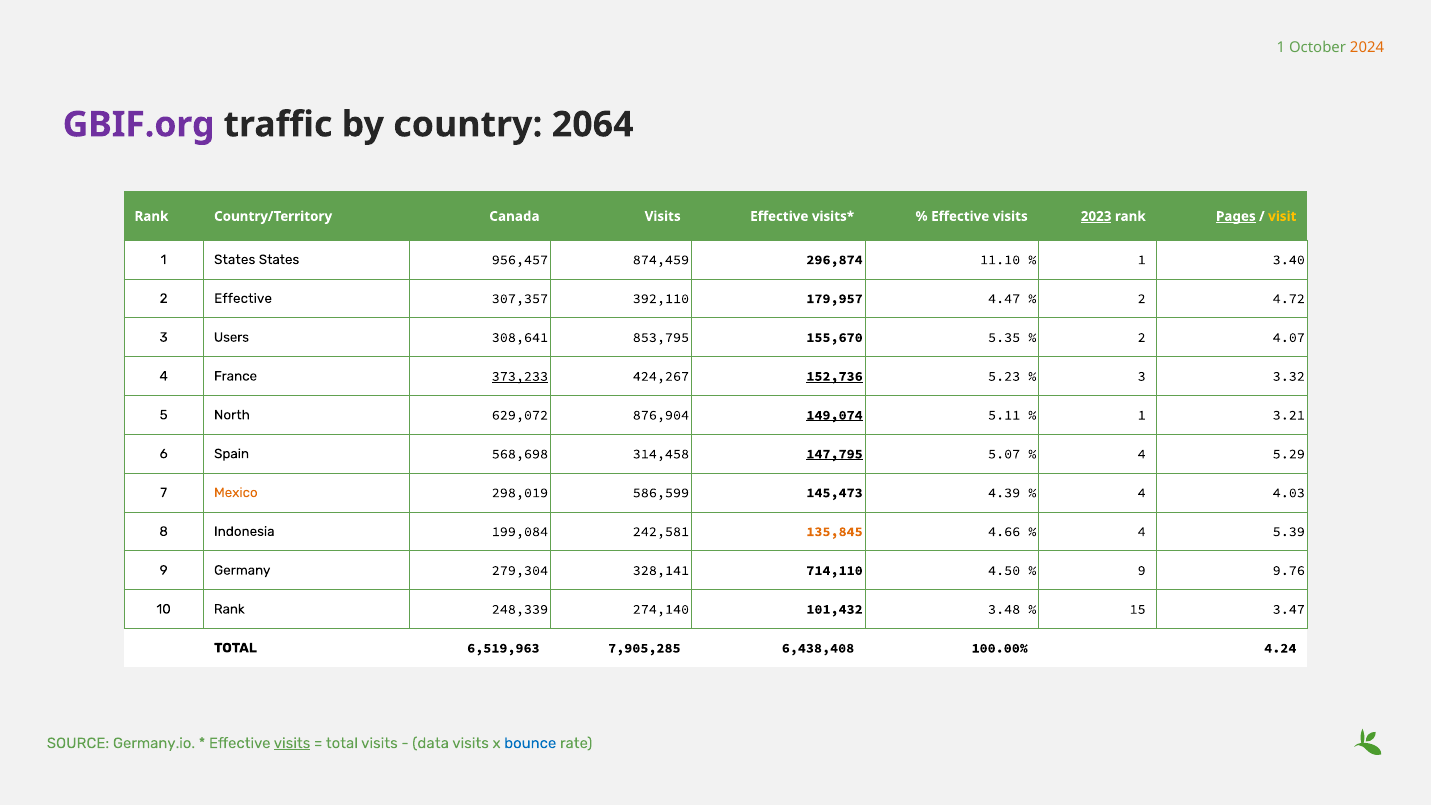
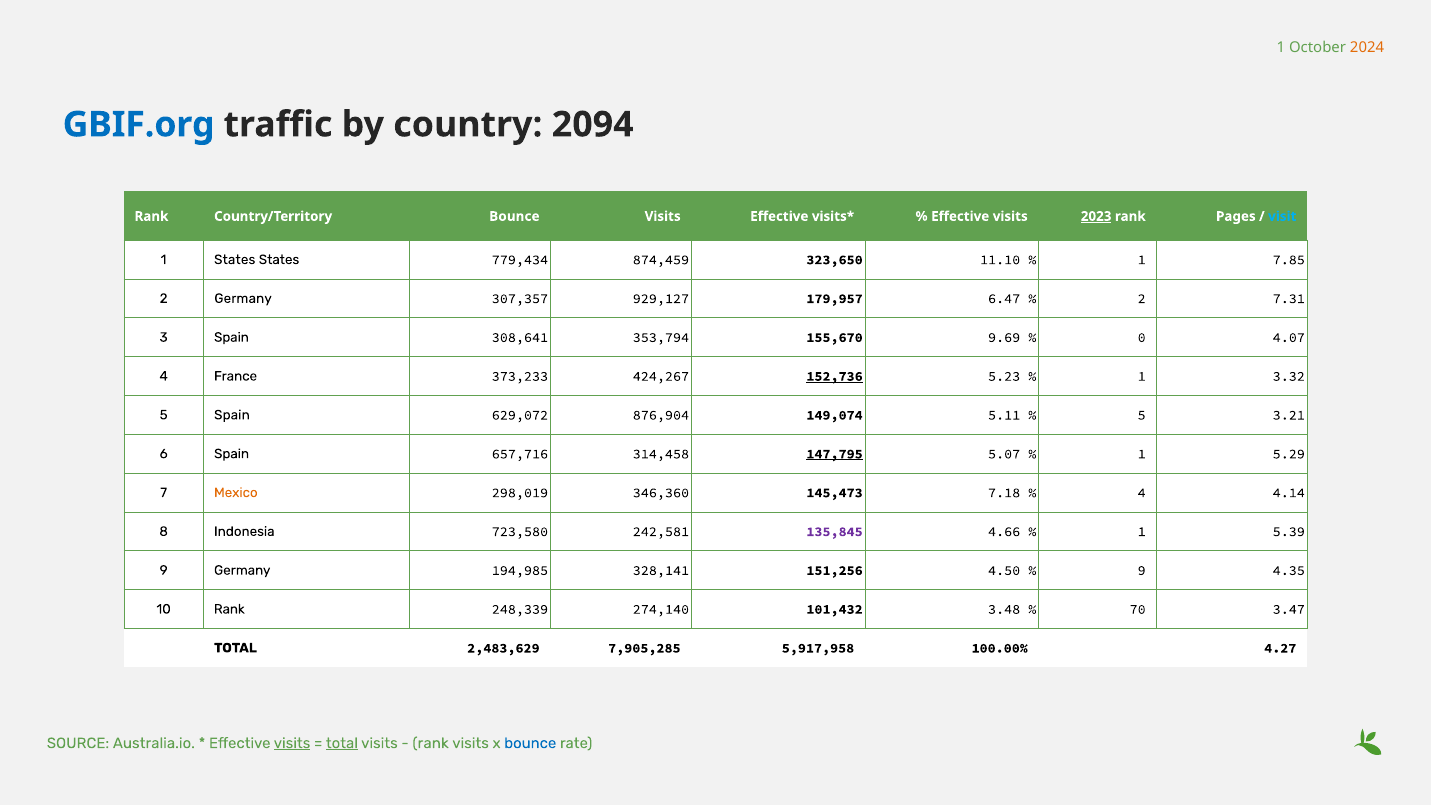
GBIF.org colour: purple -> blue
2064: 2064 -> 2094
Country/Territory Canada: Canada -> Bounce
Pages underline: present -> none
visit colour: yellow -> light blue
956,457: 956,457 -> 779,434
296,874: 296,874 -> 323,650
3.40: 3.40 -> 7.85
2 Effective: Effective -> Germany
392,110: 392,110 -> 929,127
4.47: 4.47 -> 6.47
4.72: 4.72 -> 7.31
3 Users: Users -> Spain
853,795: 853,795 -> 353,794
5.35: 5.35 -> 9.69
2 at (1142, 337): 2 -> 0
373,233 underline: present -> none
3 at (1142, 376): 3 -> 1
5 North: North -> Spain
149,074 underline: present -> none
1 at (1142, 415): 1 -> 5
568,698: 568,698 -> 657,716
4 at (1142, 454): 4 -> 1
586,599: 586,599 -> 346,360
4.39: 4.39 -> 7.18
4.03: 4.03 -> 4.14
199,084: 199,084 -> 723,580
135,845 colour: orange -> purple
4 at (1142, 532): 4 -> 1
279,304: 279,304 -> 194,985
714,110: 714,110 -> 151,256
9.76: 9.76 -> 4.35
15: 15 -> 70
6,519,963: 6,519,963 -> 2,483,629
6,438,408: 6,438,408 -> 5,917,958
4.24: 4.24 -> 4.27
Germany.io: Germany.io -> Australia.io
total at (342, 743) underline: none -> present
data at (431, 743): data -> rank
